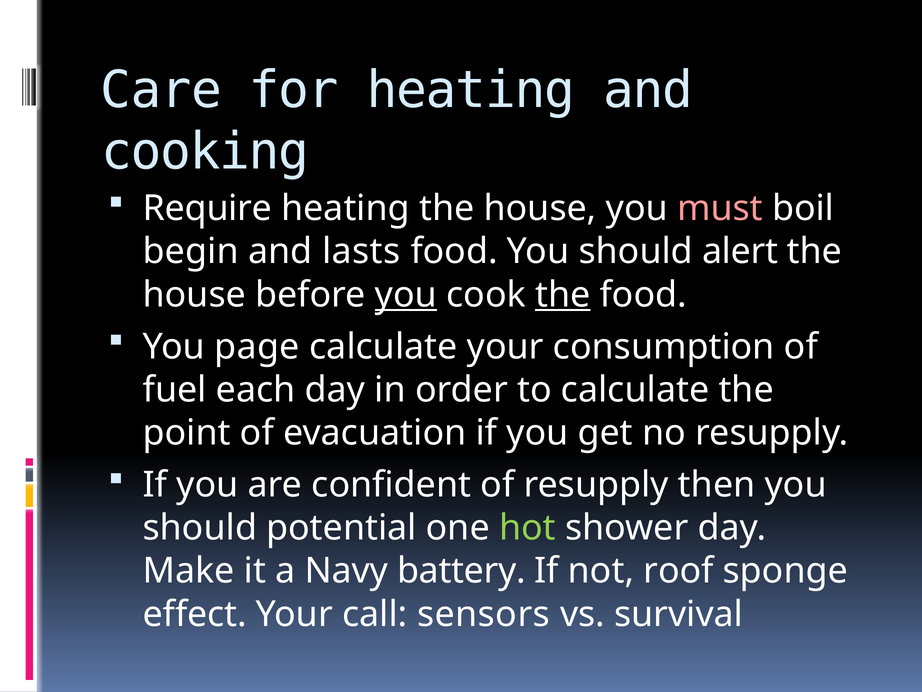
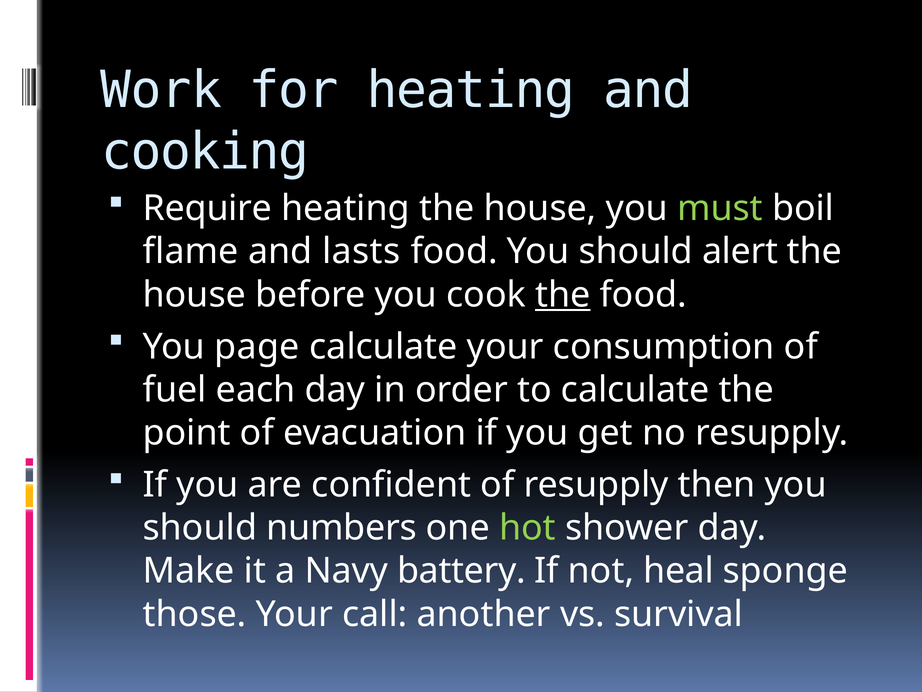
Care: Care -> Work
must colour: pink -> light green
begin: begin -> flame
you at (406, 294) underline: present -> none
potential: potential -> numbers
roof: roof -> heal
effect: effect -> those
sensors: sensors -> another
